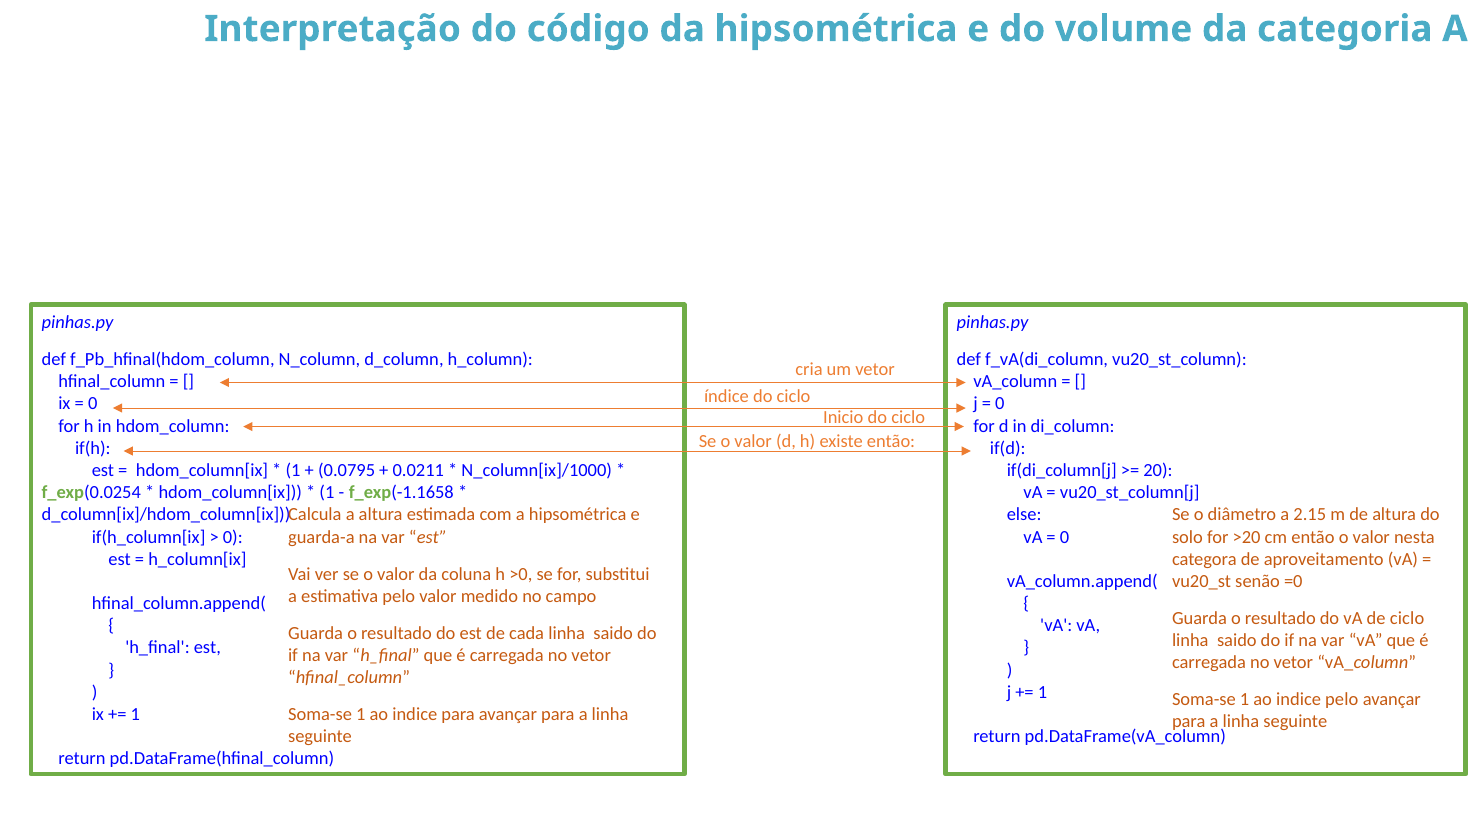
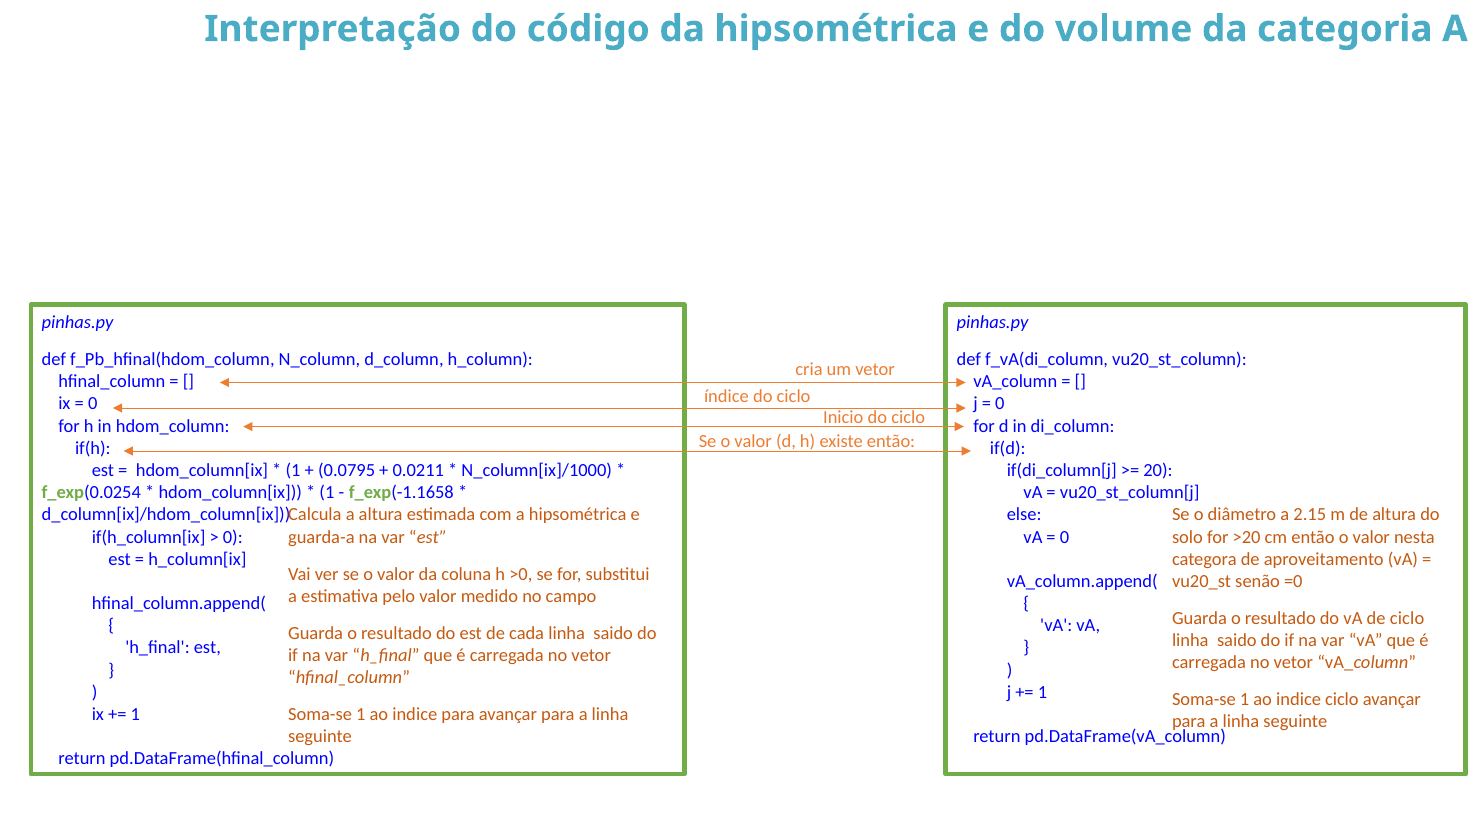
indice pelo: pelo -> ciclo
